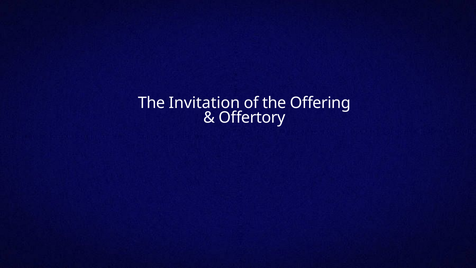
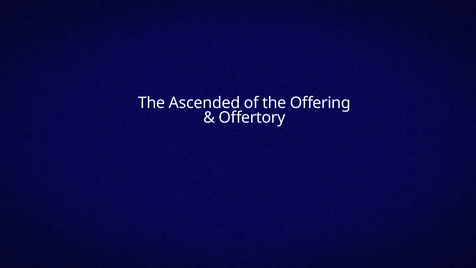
Invitation: Invitation -> Ascended
